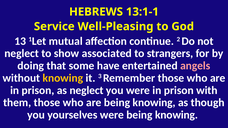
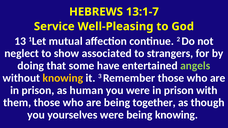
13:1-1: 13:1-1 -> 13:1-7
angels colour: pink -> light green
as neglect: neglect -> human
are being knowing: knowing -> together
